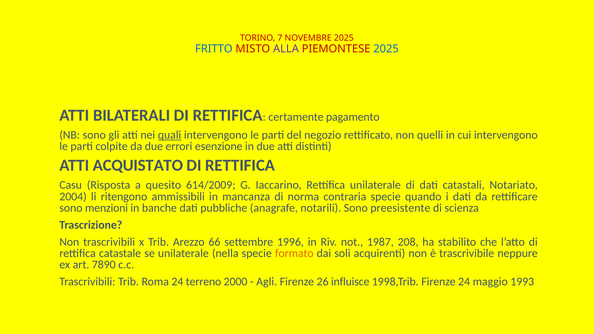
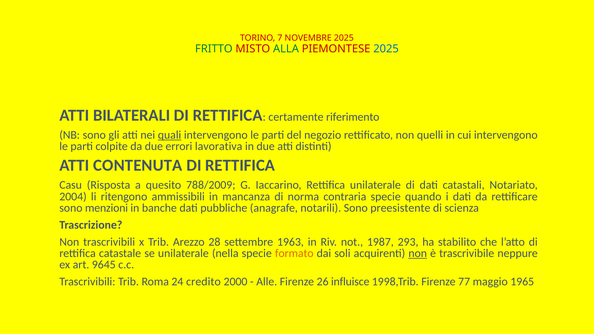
FRITTO colour: blue -> green
ALLA colour: purple -> green
pagamento: pagamento -> riferimento
esenzione: esenzione -> lavorativa
ACQUISTATO: ACQUISTATO -> CONTENUTA
614/2009: 614/2009 -> 788/2009
66: 66 -> 28
1996: 1996 -> 1963
208: 208 -> 293
non at (418, 253) underline: none -> present
7890: 7890 -> 9645
terreno: terreno -> credito
Agli: Agli -> Alle
Firenze 24: 24 -> 77
1993: 1993 -> 1965
